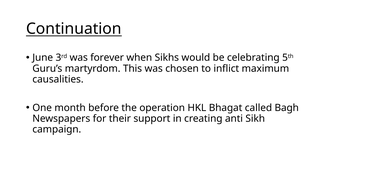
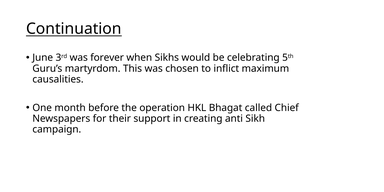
Bagh: Bagh -> Chief
